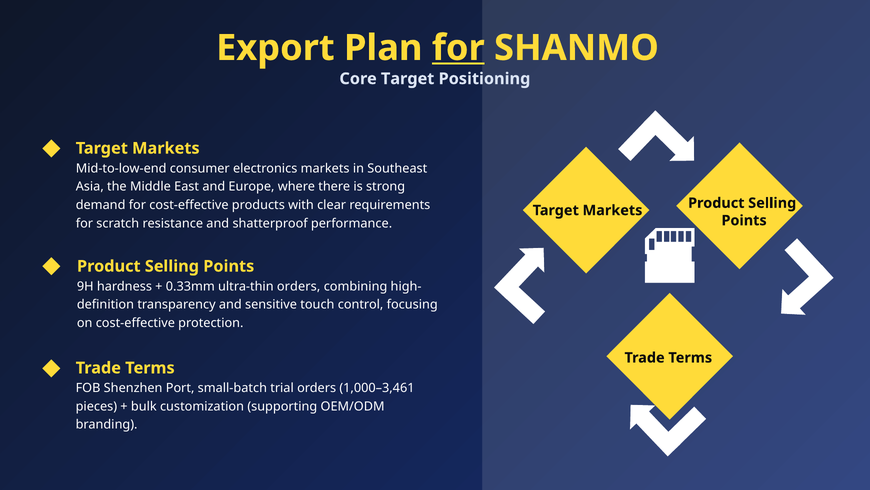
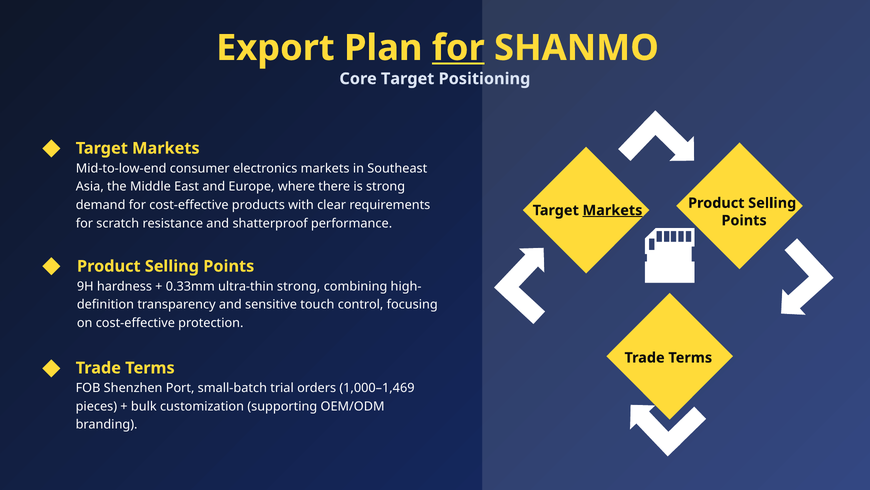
Markets at (612, 210) underline: none -> present
ultra-thin orders: orders -> strong
1,000–3,461: 1,000–3,461 -> 1,000–1,469
